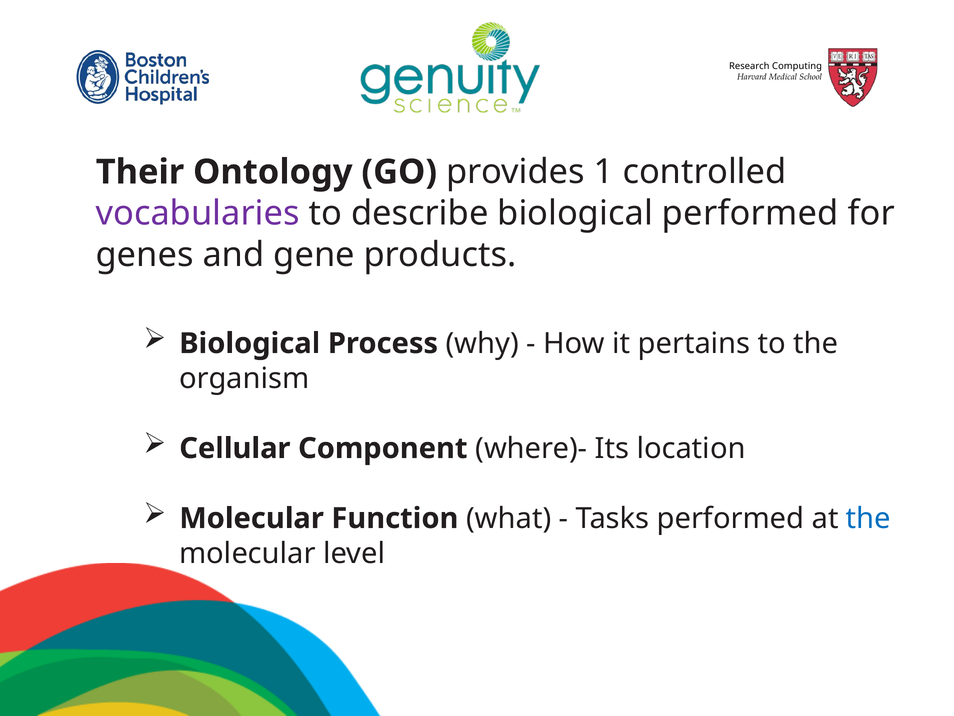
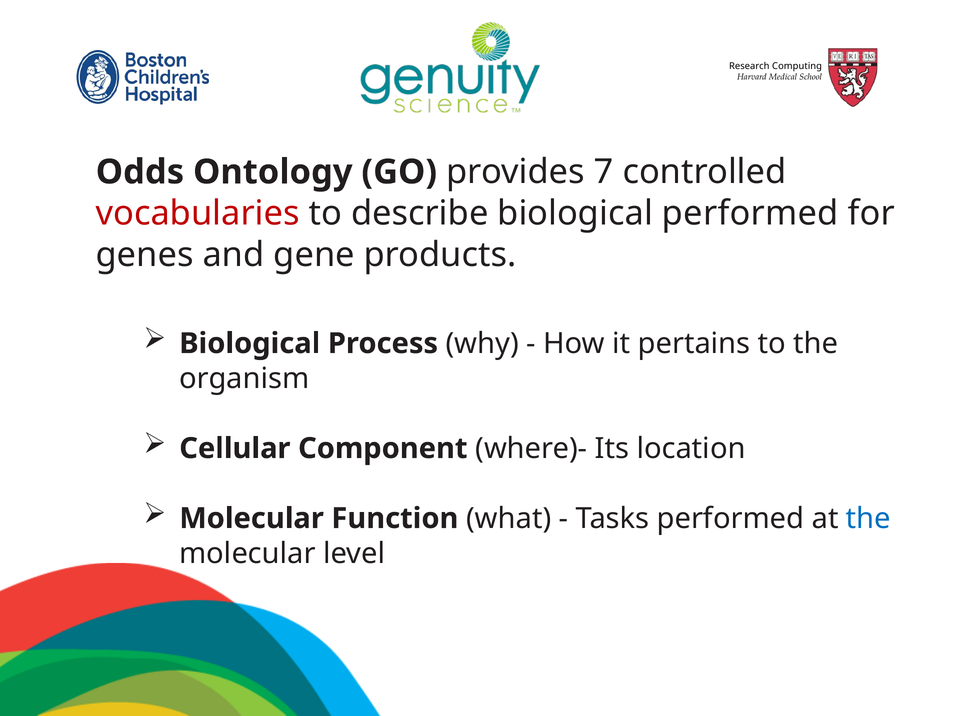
Their: Their -> Odds
1: 1 -> 7
vocabularies colour: purple -> red
